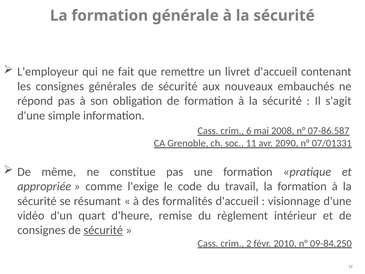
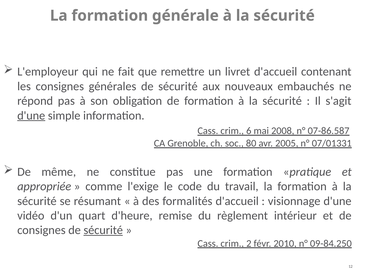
d'une at (31, 115) underline: none -> present
11: 11 -> 80
2090: 2090 -> 2005
